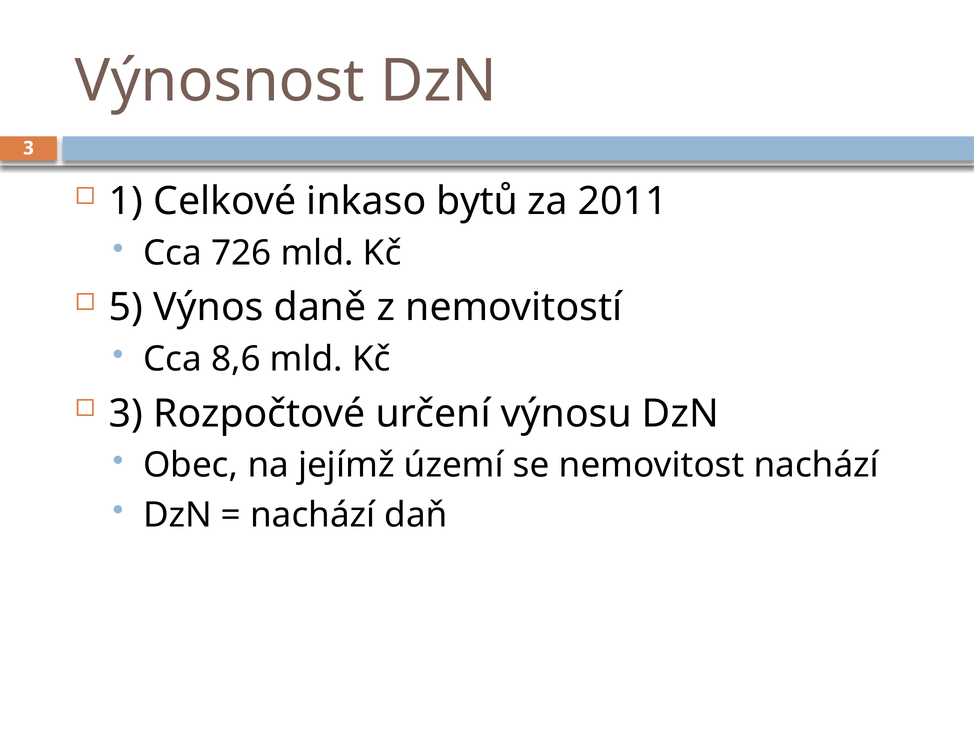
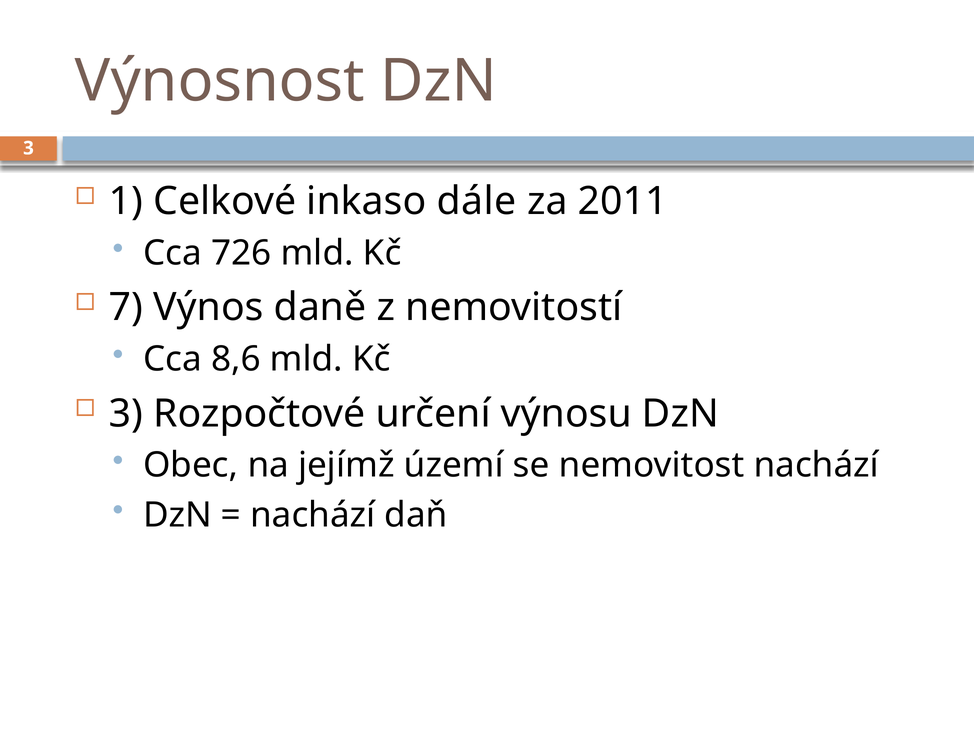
bytů: bytů -> dále
5: 5 -> 7
